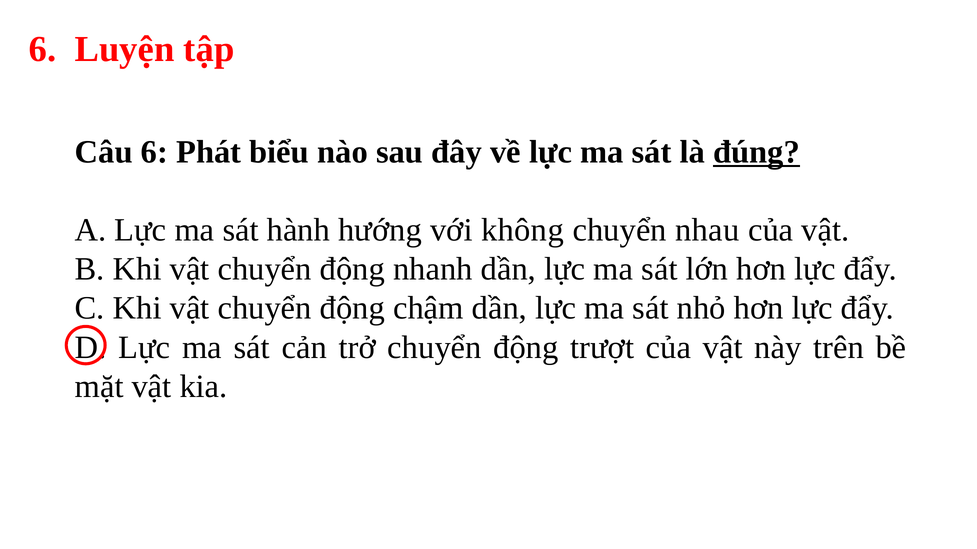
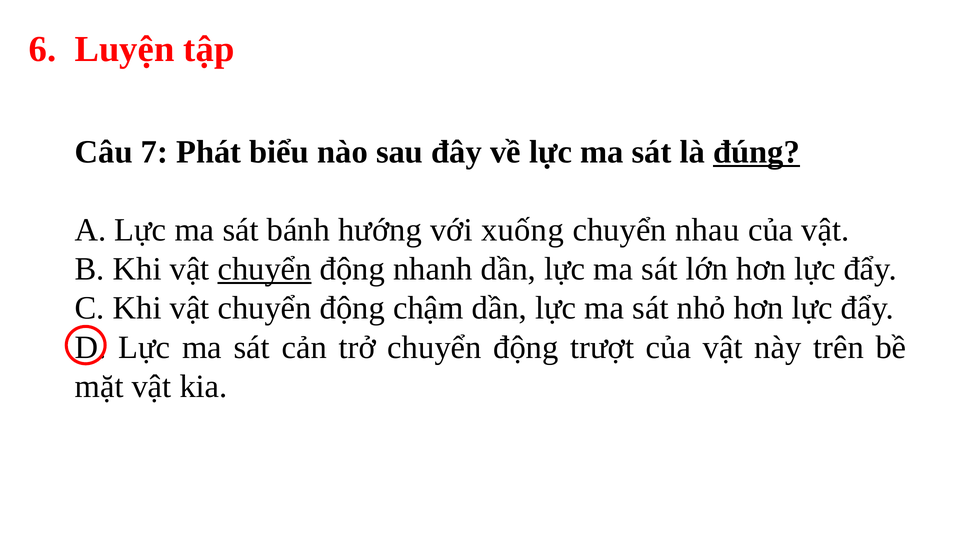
Câu 6: 6 -> 7
hành: hành -> bánh
không: không -> xuống
chuyển at (265, 269) underline: none -> present
